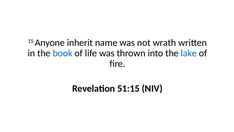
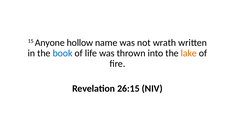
inherit: inherit -> hollow
lake colour: blue -> orange
51:15: 51:15 -> 26:15
